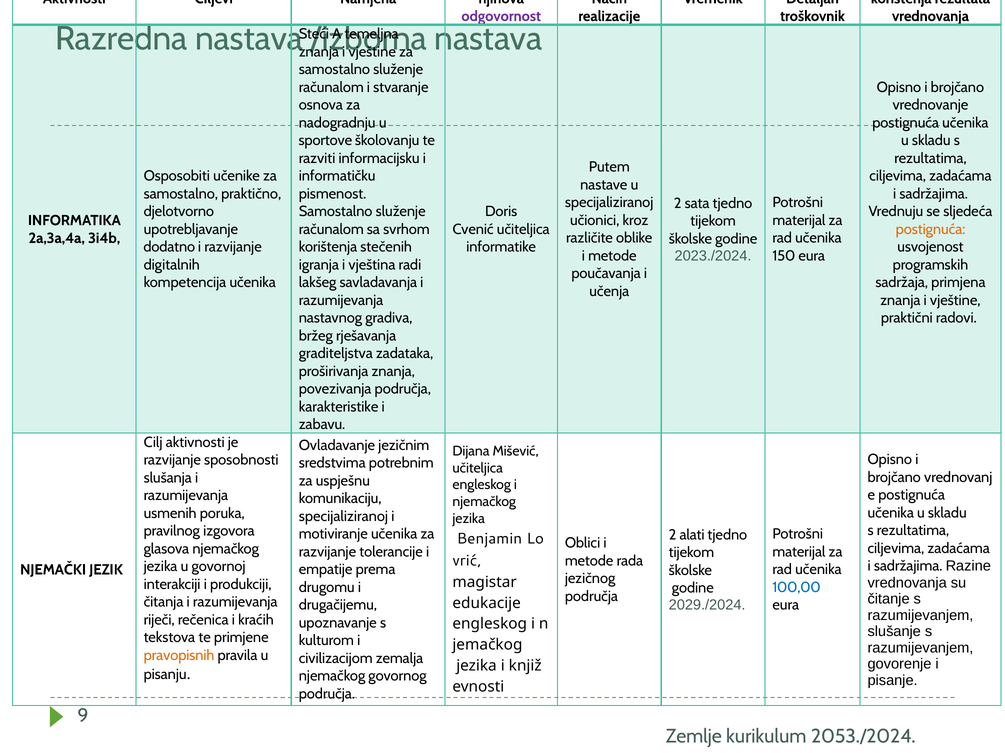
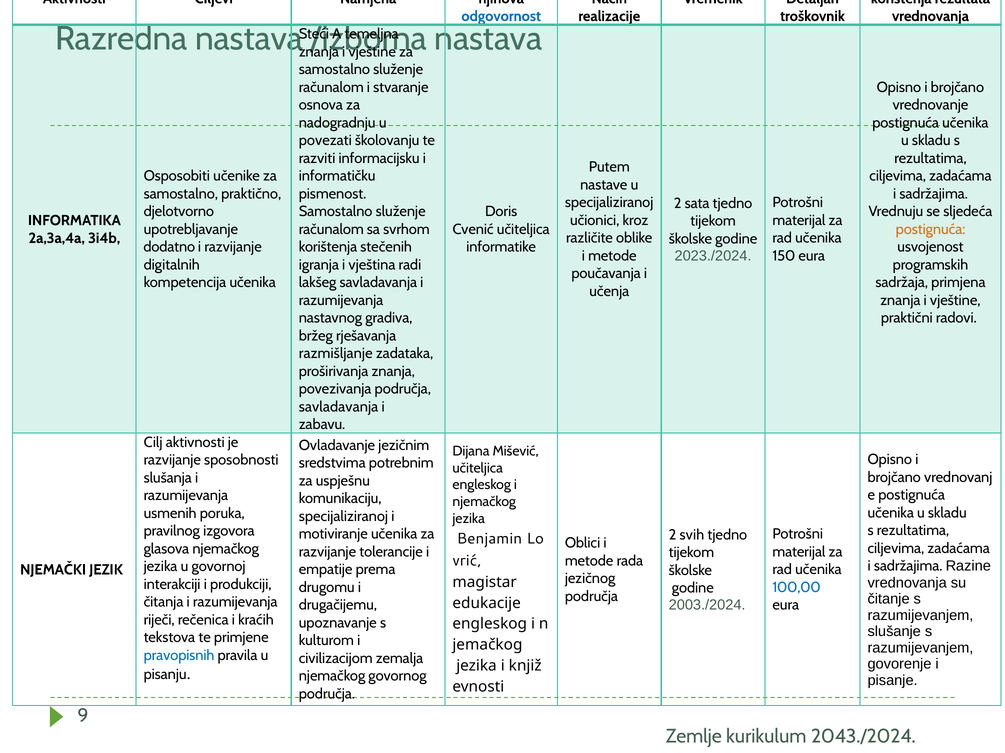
odgovornost colour: purple -> blue
sportove: sportove -> povezati
graditeljstva: graditeljstva -> razmišljanje
karakteristike at (339, 407): karakteristike -> savladavanja
alati: alati -> svih
2029./2024: 2029./2024 -> 2003./2024
pravopisnih colour: orange -> blue
2053./2024: 2053./2024 -> 2043./2024
